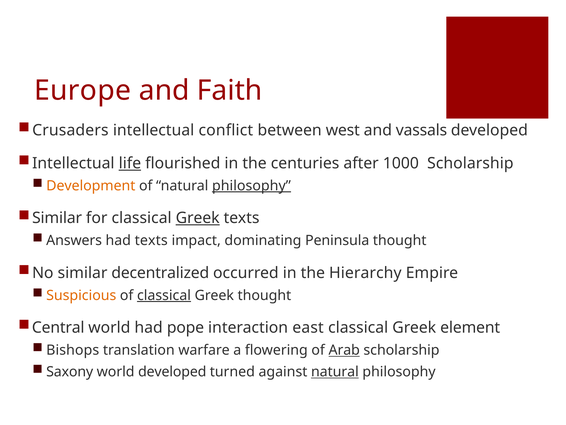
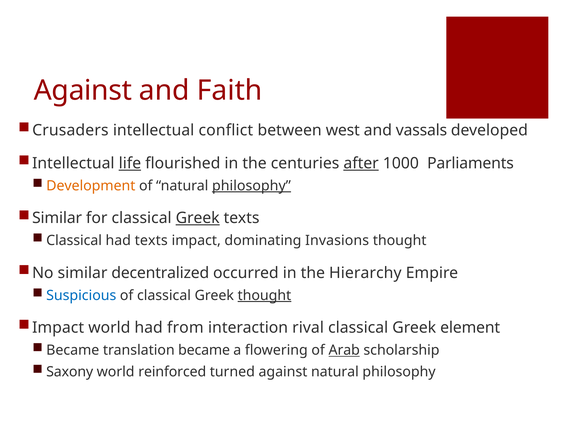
Europe at (83, 90): Europe -> Against
after underline: none -> present
Scholarship at (470, 163): Scholarship -> Parliaments
Answers at (74, 240): Answers -> Classical
Peninsula: Peninsula -> Invasions
Suspicious colour: orange -> blue
classical at (164, 295) underline: present -> none
thought at (264, 295) underline: none -> present
Central at (58, 327): Central -> Impact
pope: pope -> from
east: east -> rival
Bishops at (73, 350): Bishops -> Became
translation warfare: warfare -> became
world developed: developed -> reinforced
natural at (335, 371) underline: present -> none
